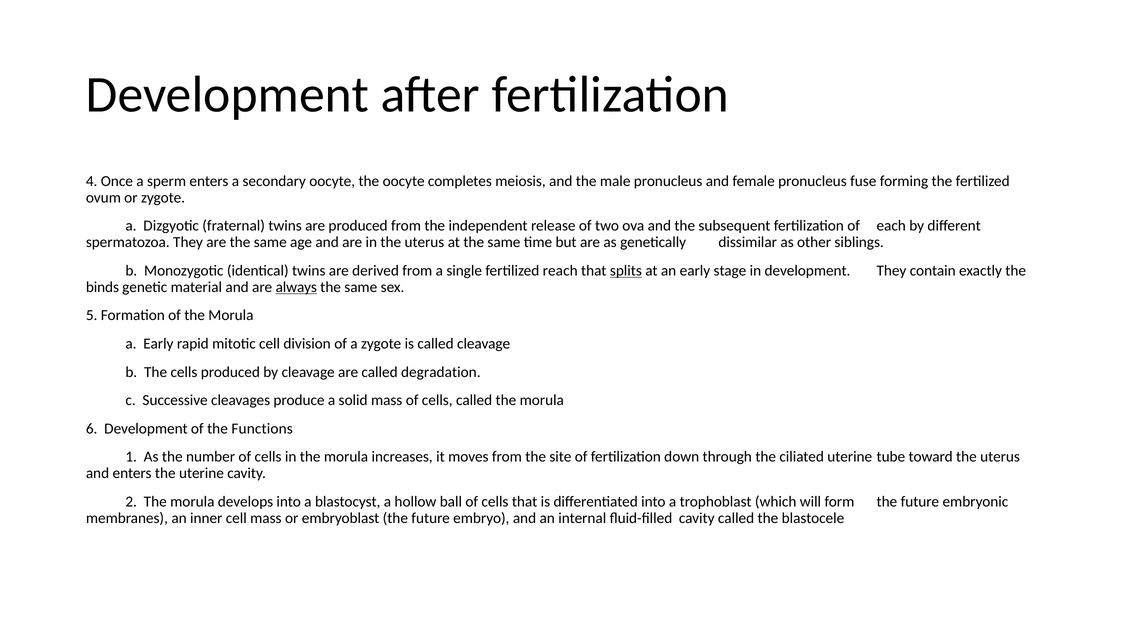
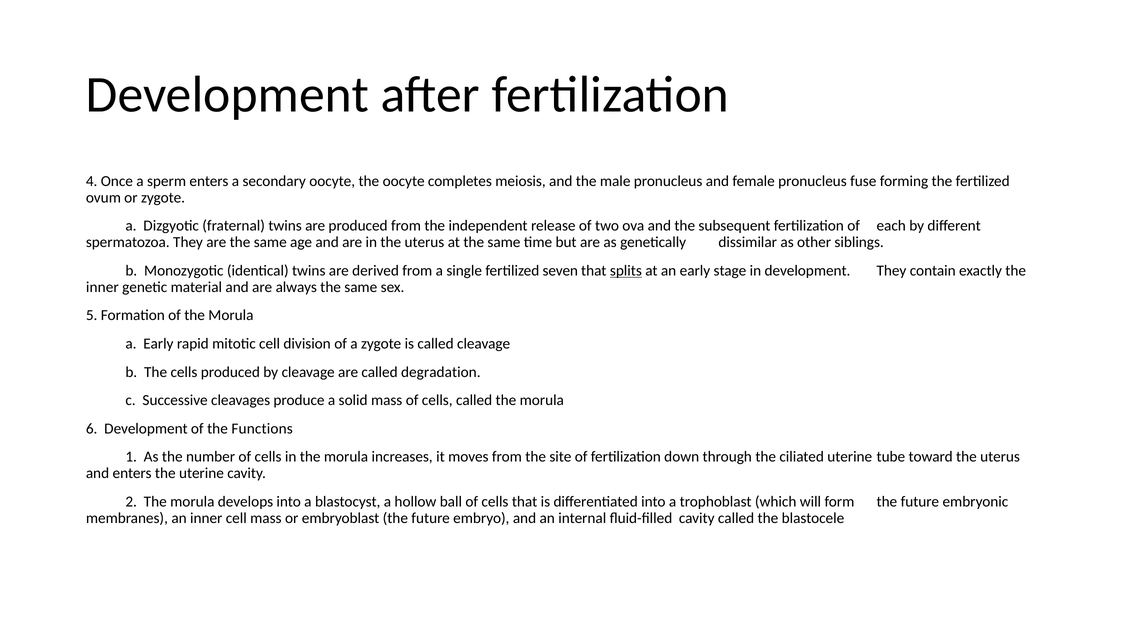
reach: reach -> seven
binds at (102, 287): binds -> inner
always underline: present -> none
